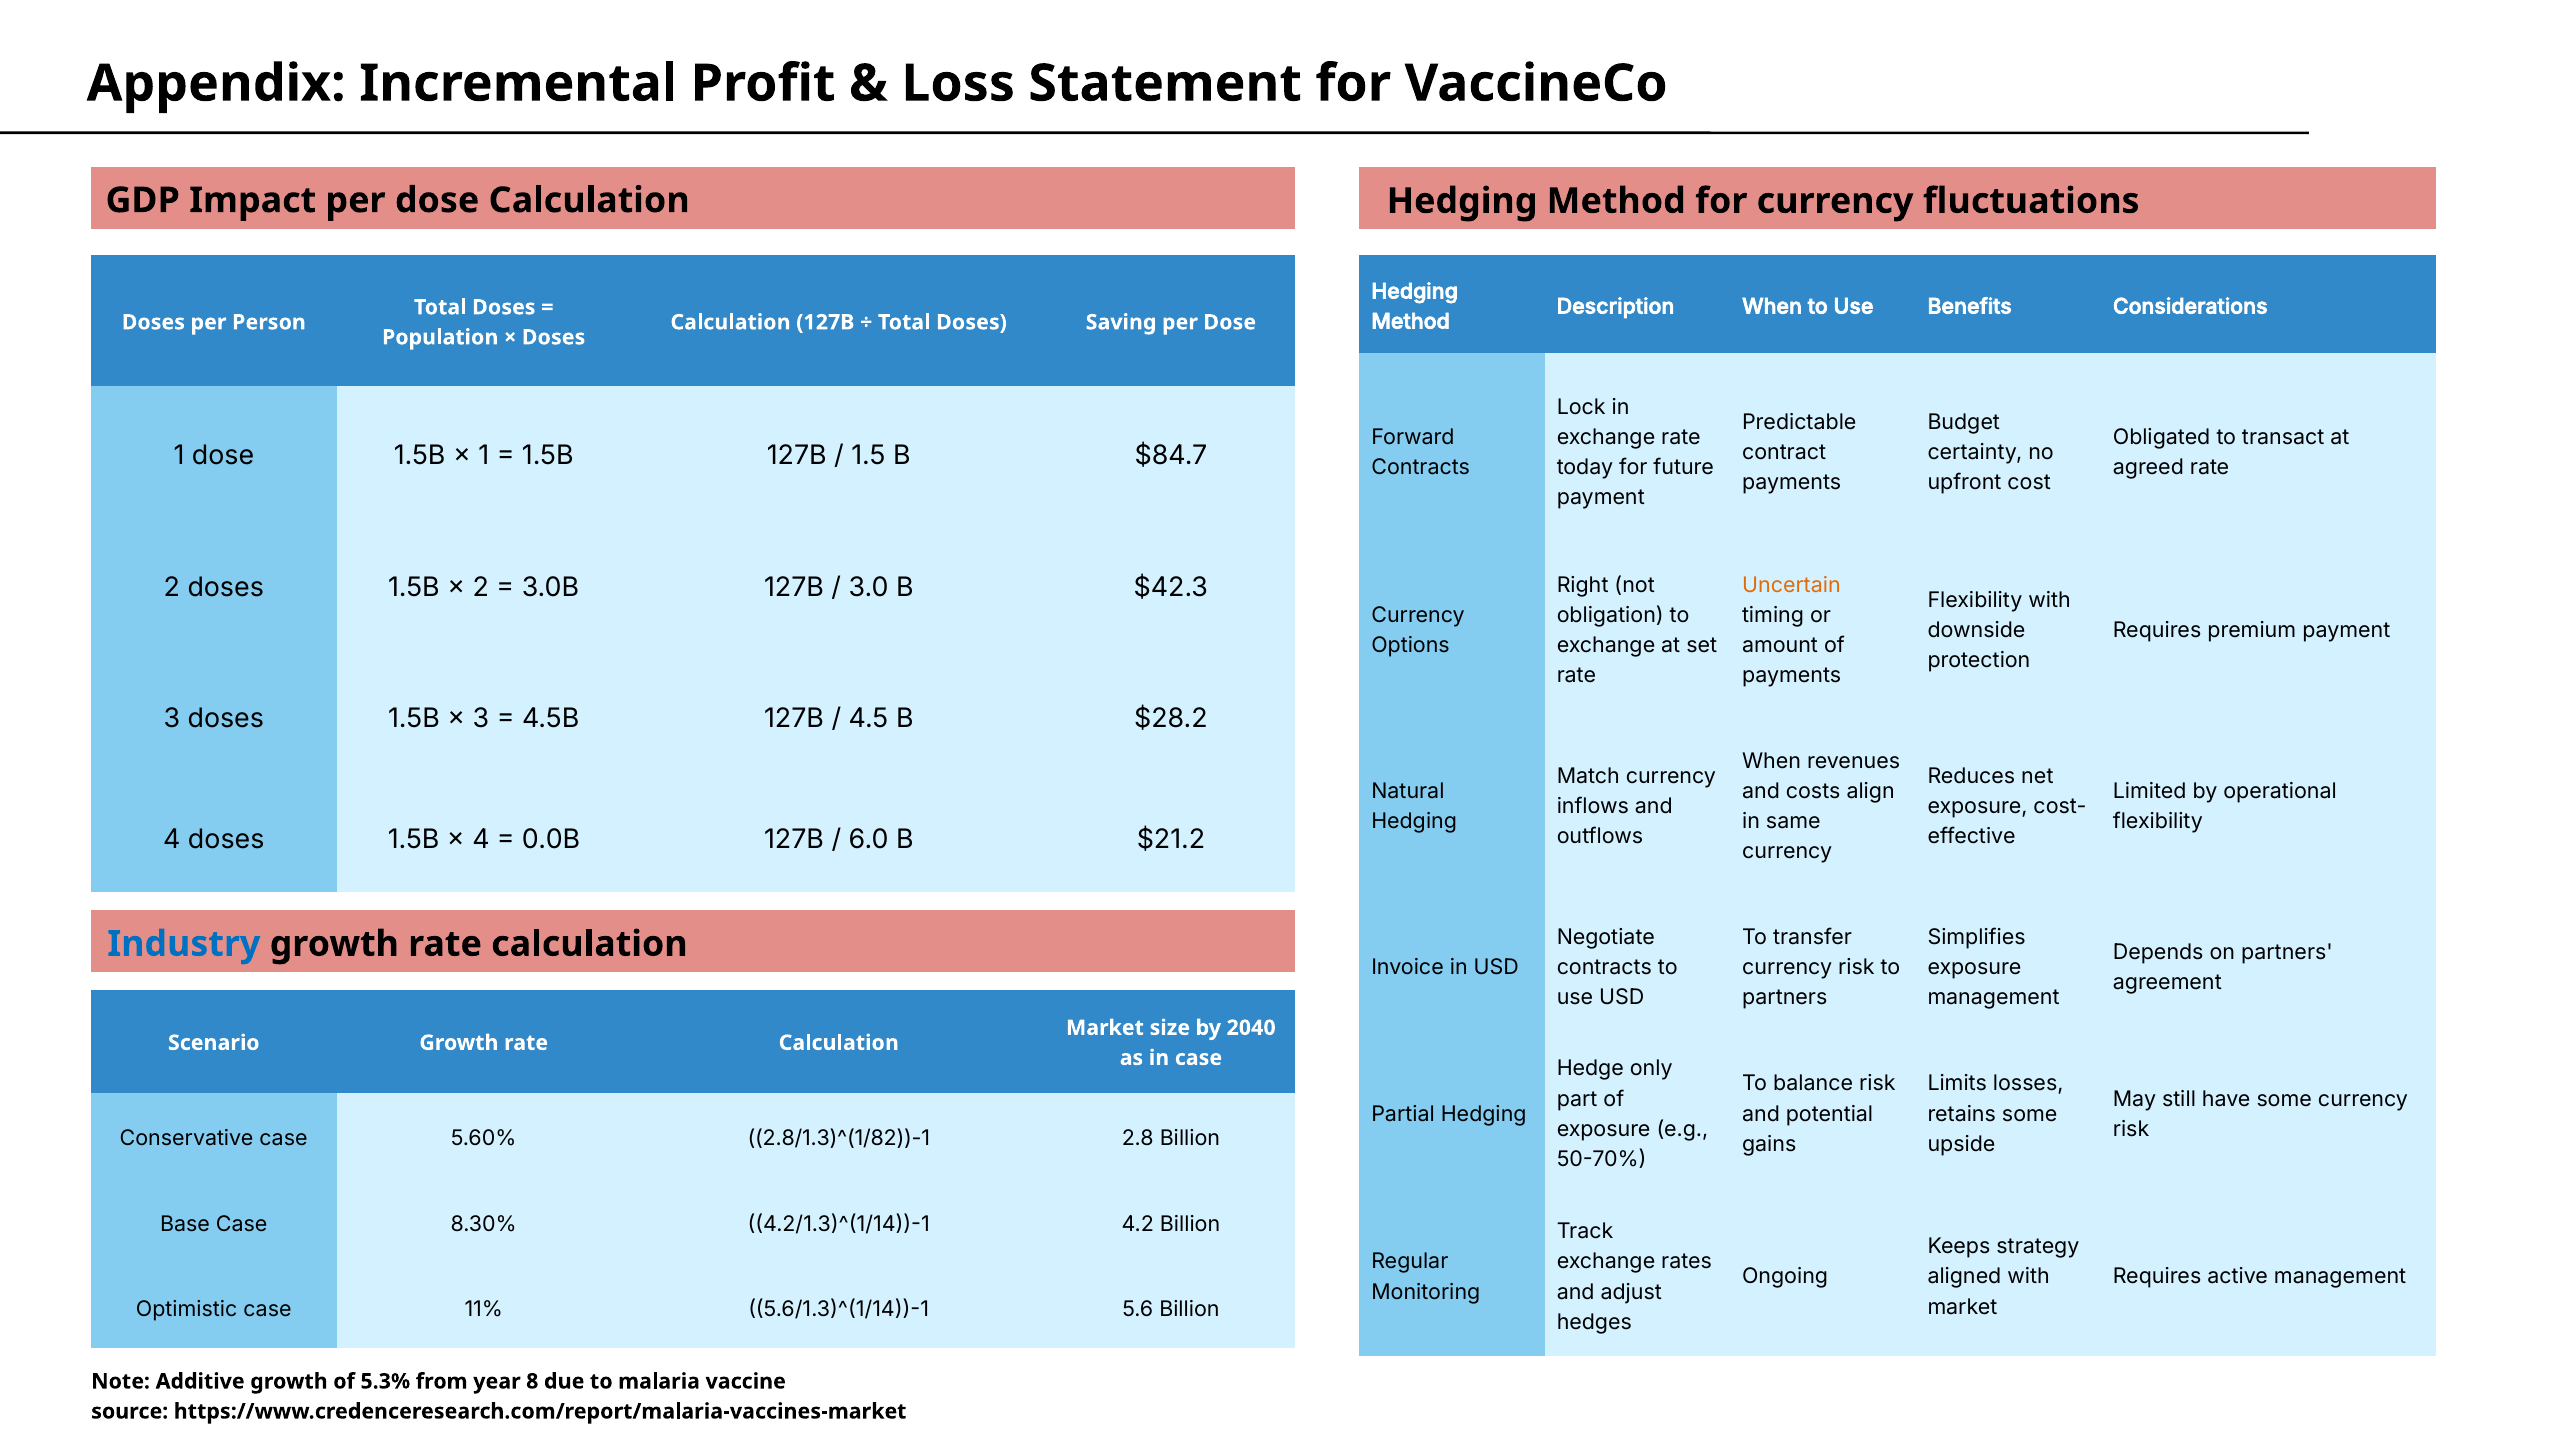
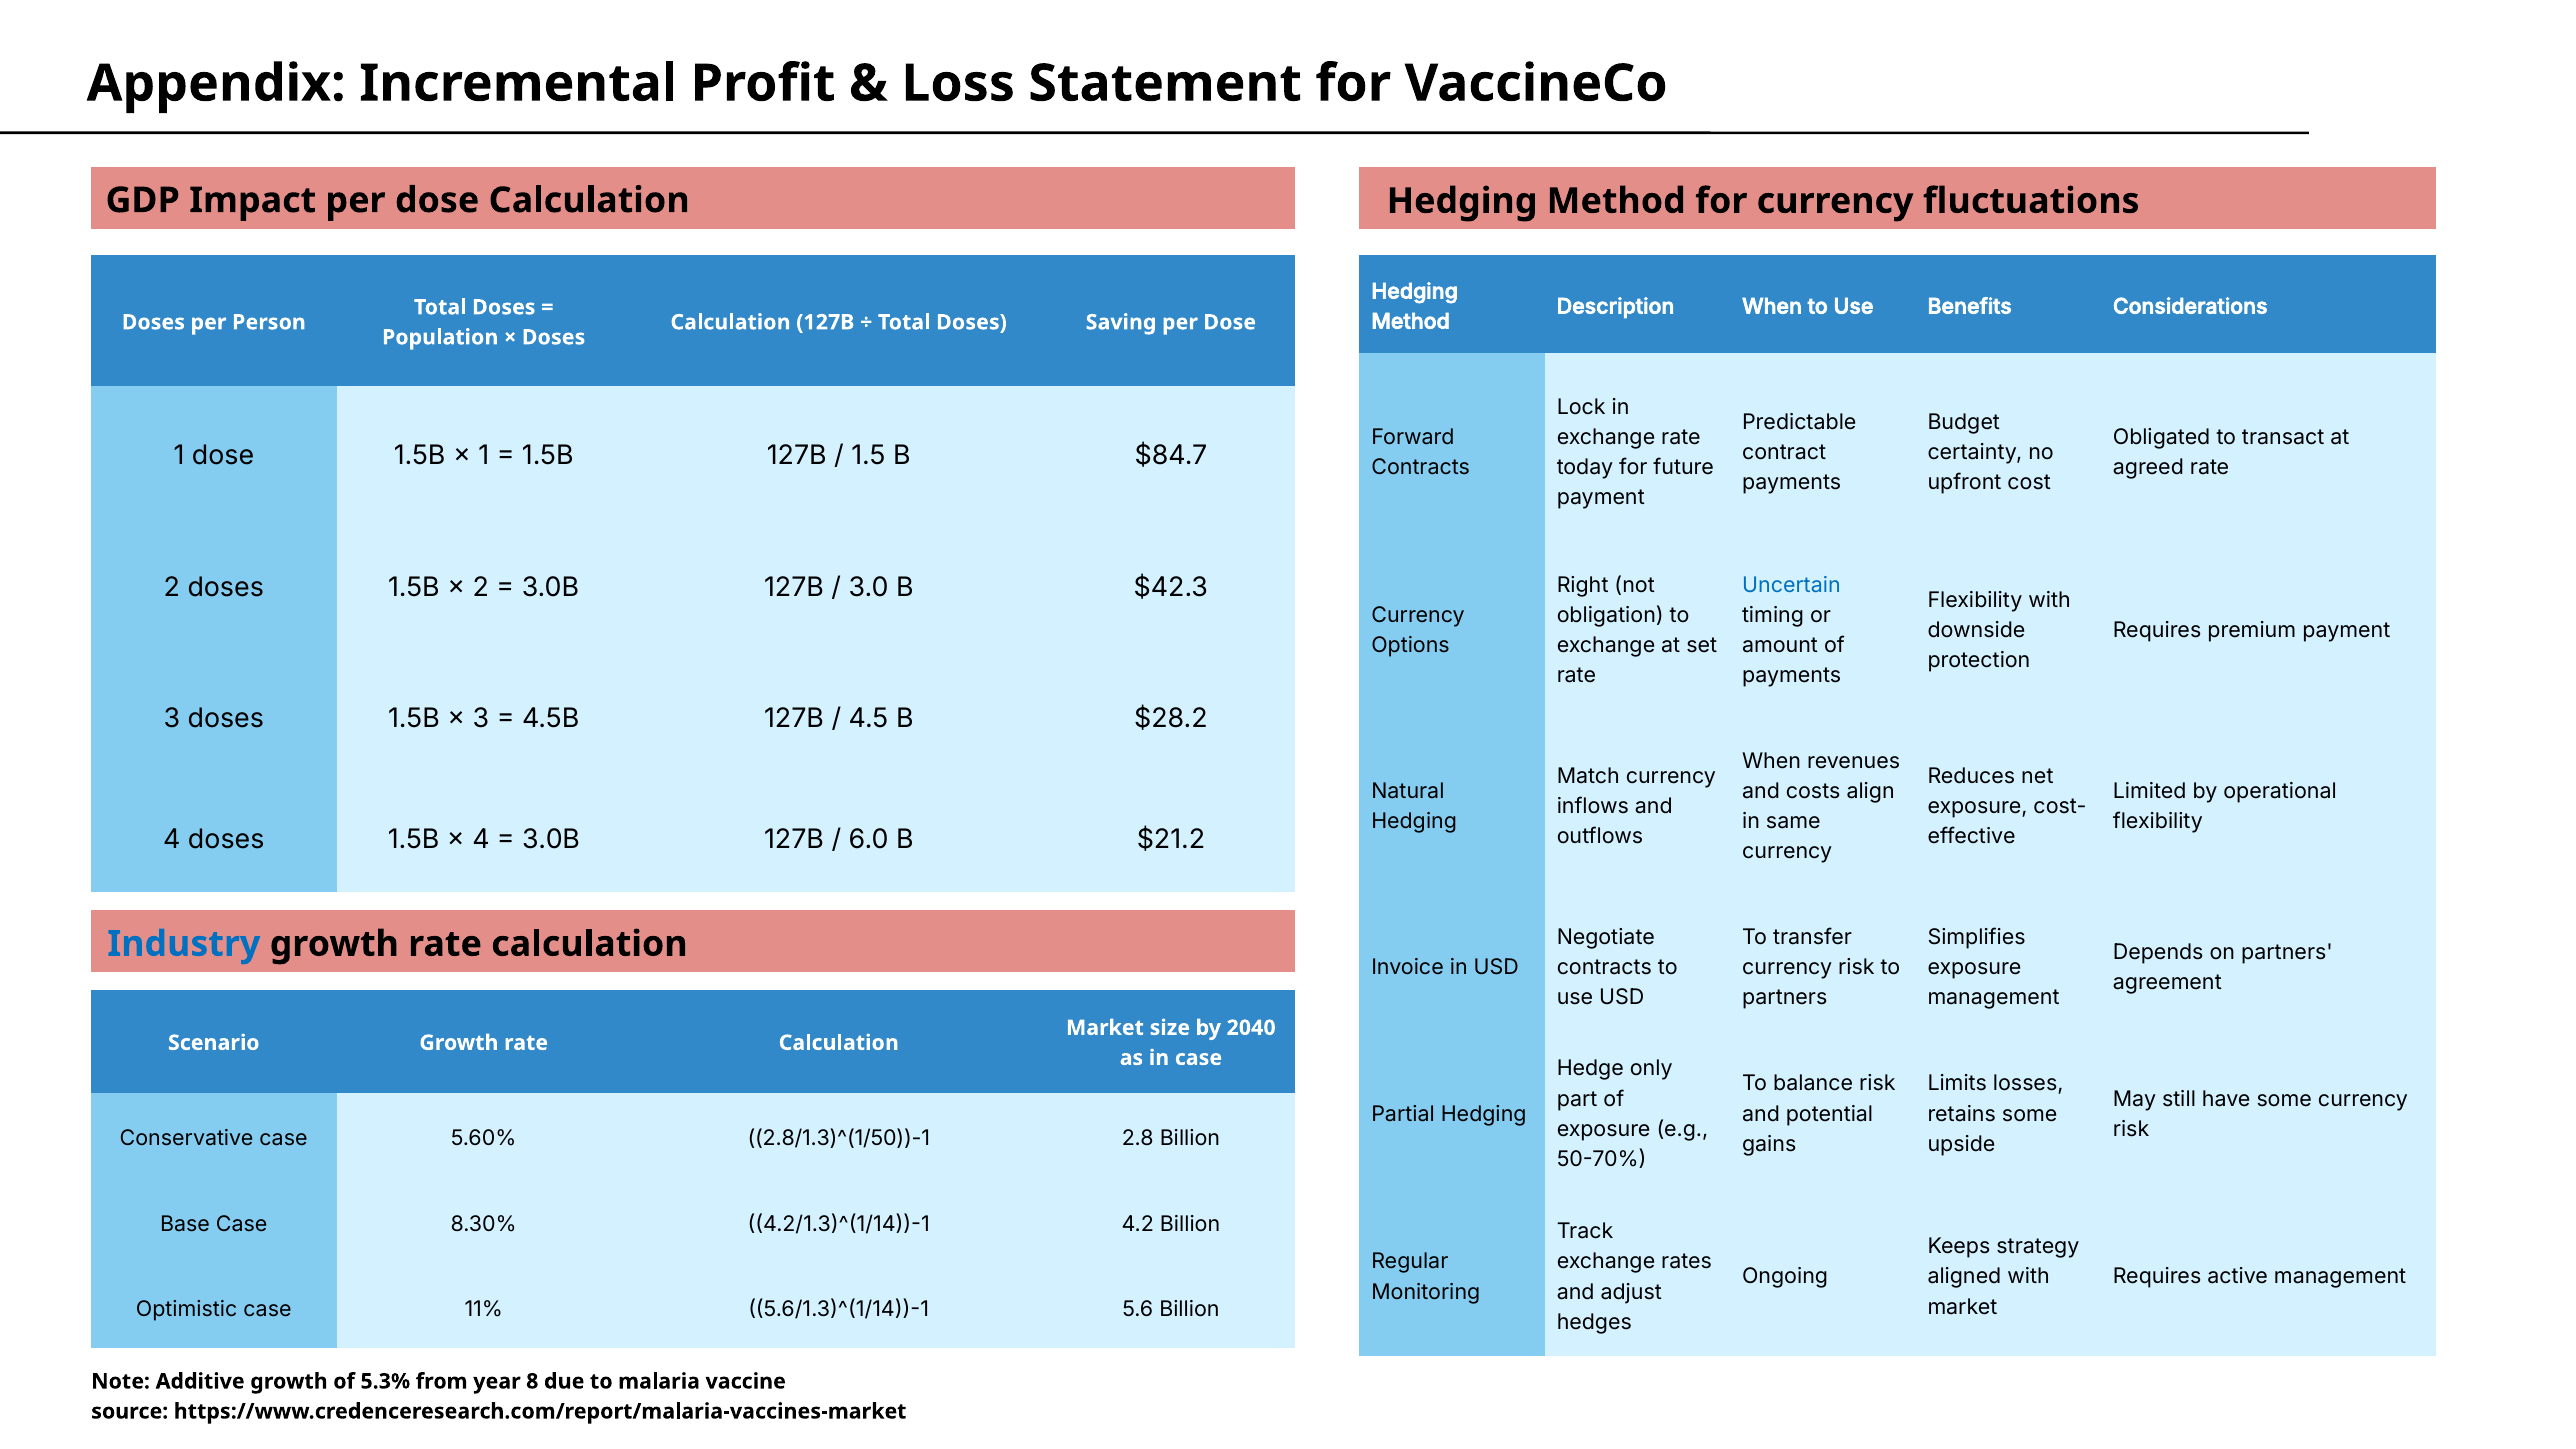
Uncertain colour: orange -> blue
0.0B at (551, 840): 0.0B -> 3.0B
2.8/1.3)^(1/82))-1: 2.8/1.3)^(1/82))-1 -> 2.8/1.3)^(1/50))-1
